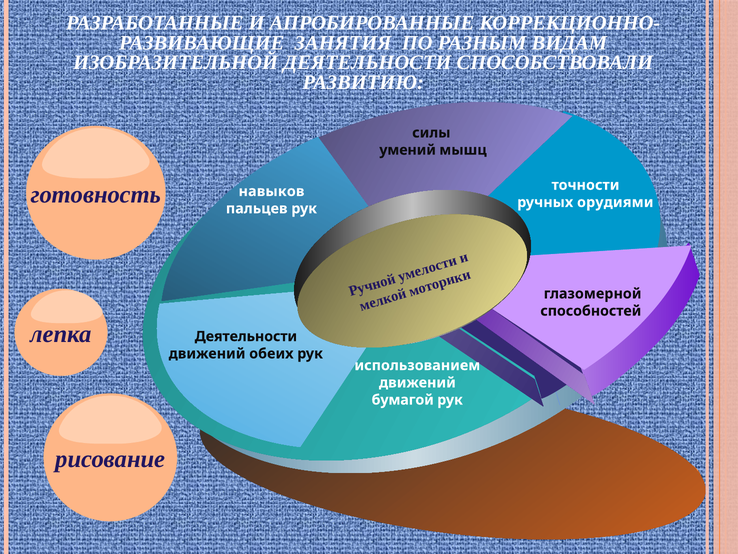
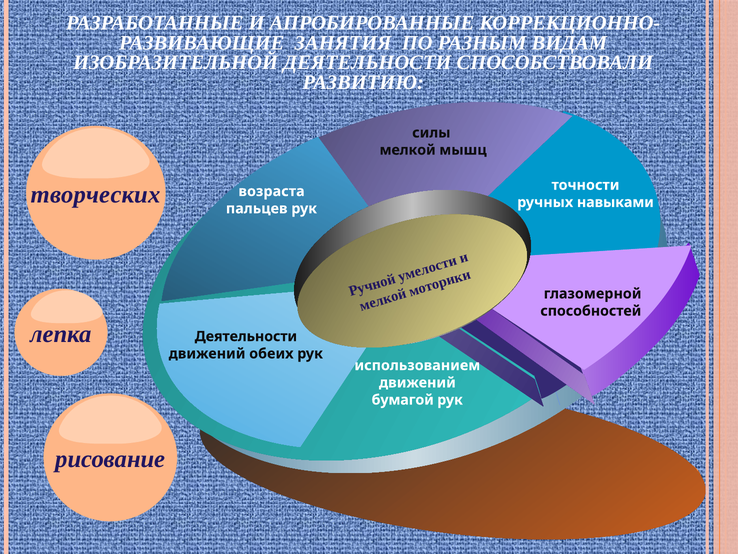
умений: умений -> мелкой
готовность: готовность -> творческих
навыков: навыков -> возраста
орудиями: орудиями -> навыками
